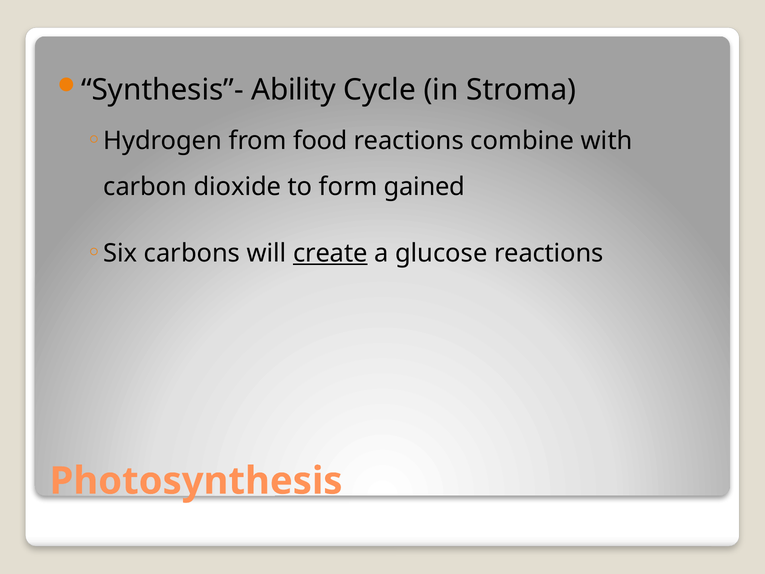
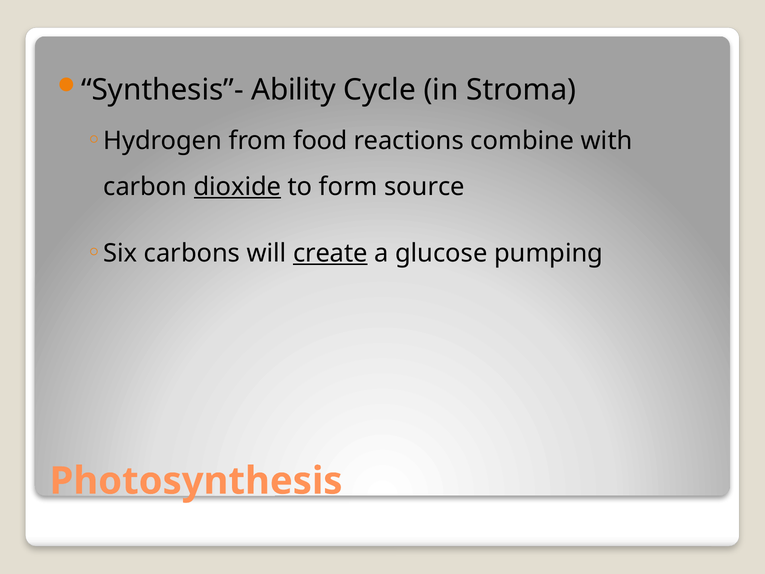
dioxide underline: none -> present
gained: gained -> source
glucose reactions: reactions -> pumping
